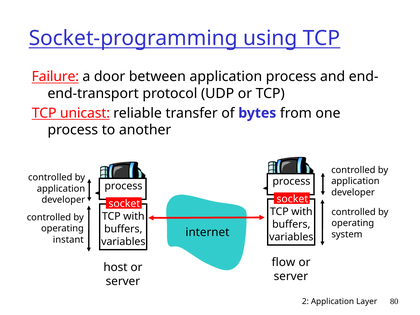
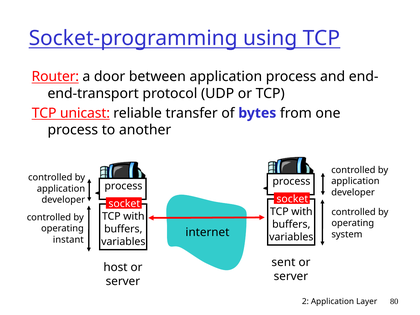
Failure: Failure -> Router
flow: flow -> sent
